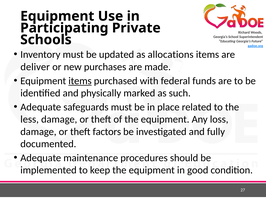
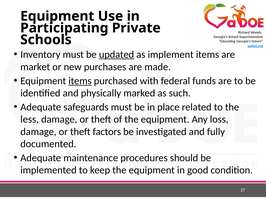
updated underline: none -> present
allocations: allocations -> implement
deliver: deliver -> market
